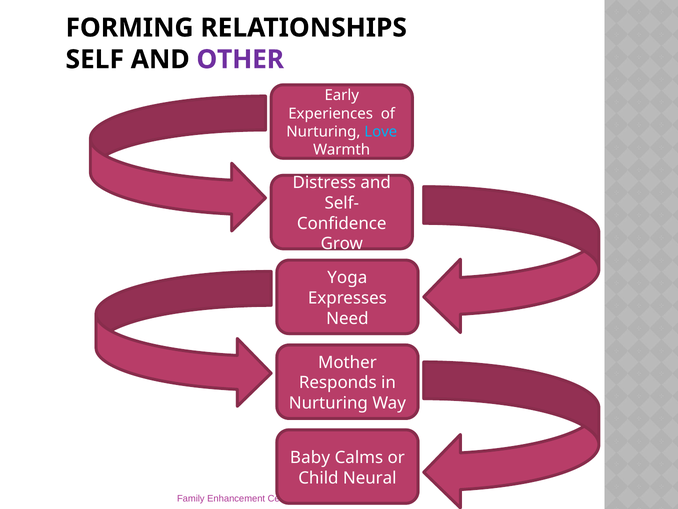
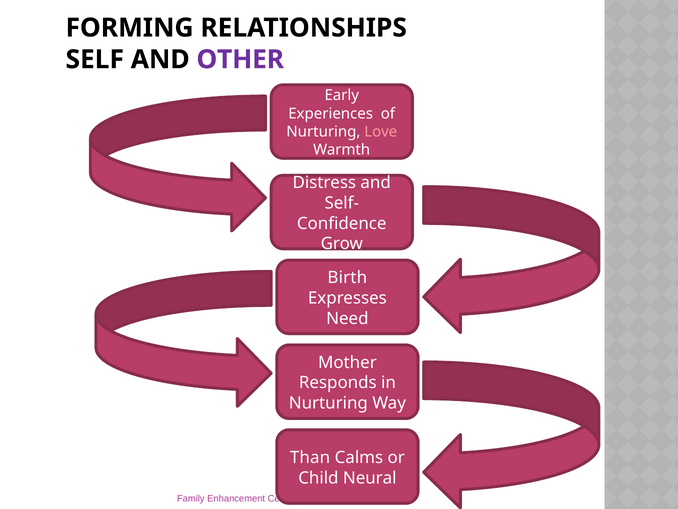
Love colour: light blue -> pink
Yoga: Yoga -> Birth
Baby: Baby -> Than
